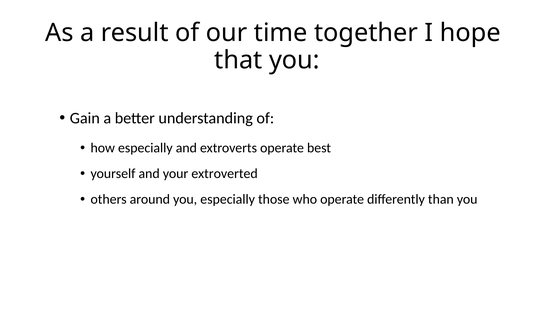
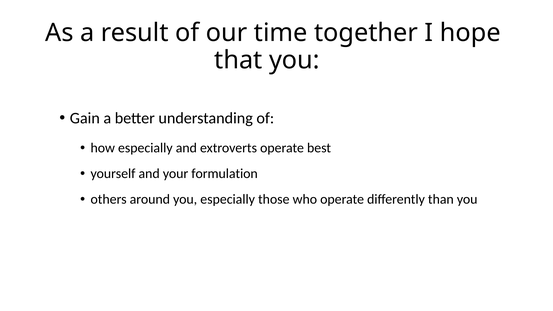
extroverted: extroverted -> formulation
